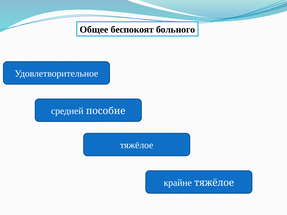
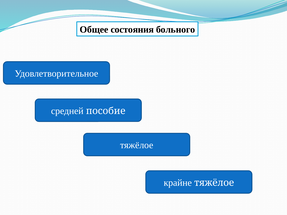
беспокоят: беспокоят -> состояния
